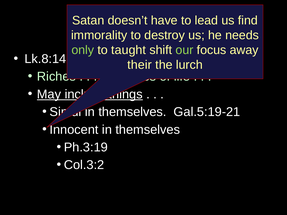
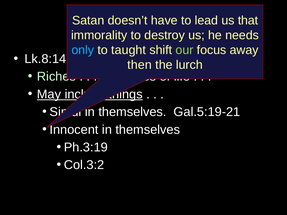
find: find -> that
only colour: light green -> light blue
their: their -> then
